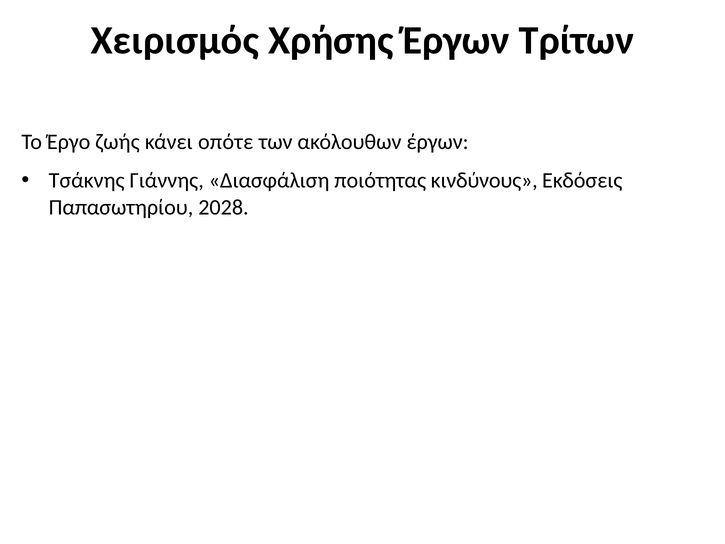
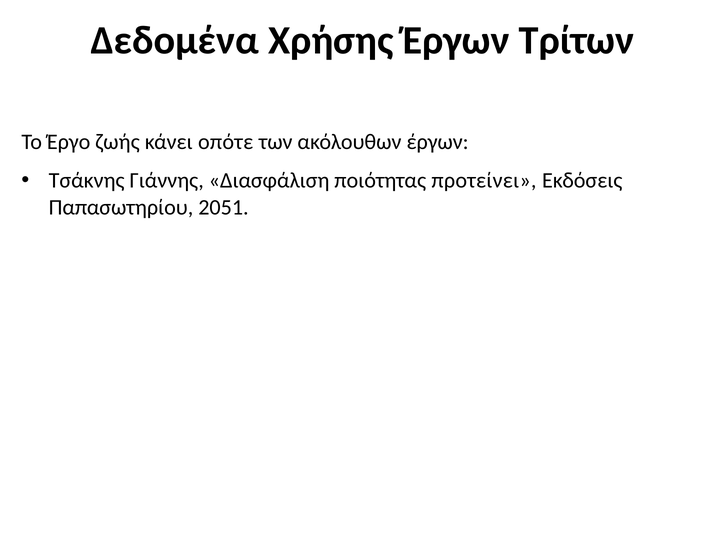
Χειρισμός: Χειρισμός -> Δεδομένα
κινδύνους: κινδύνους -> προτείνει
2028: 2028 -> 2051
